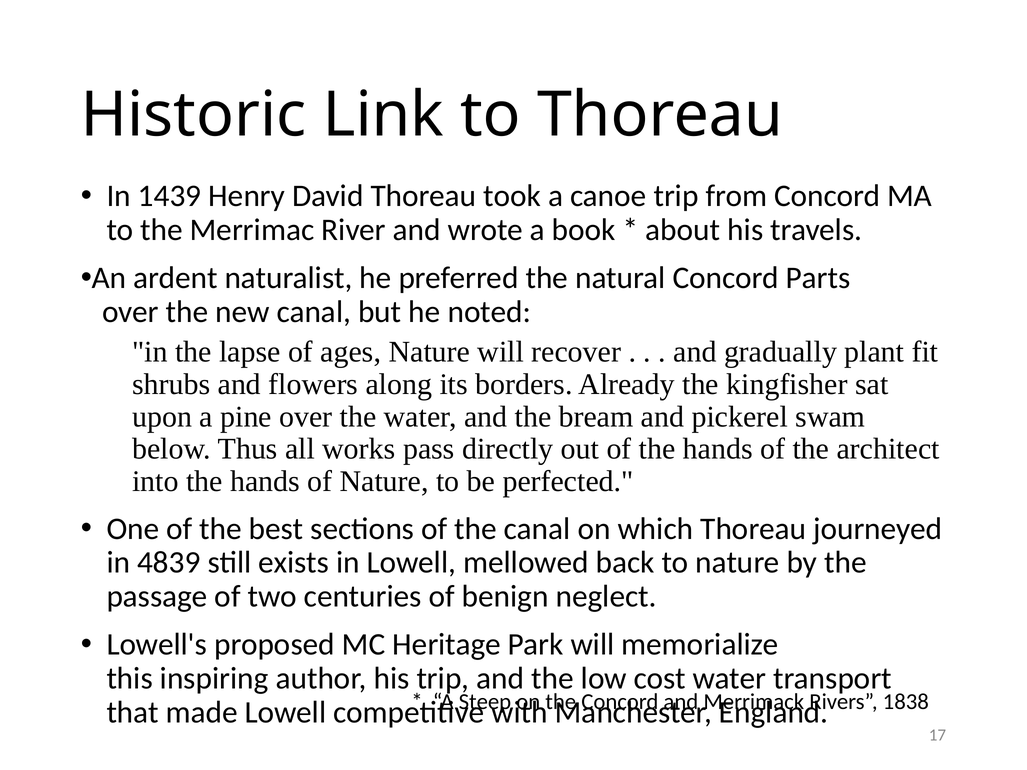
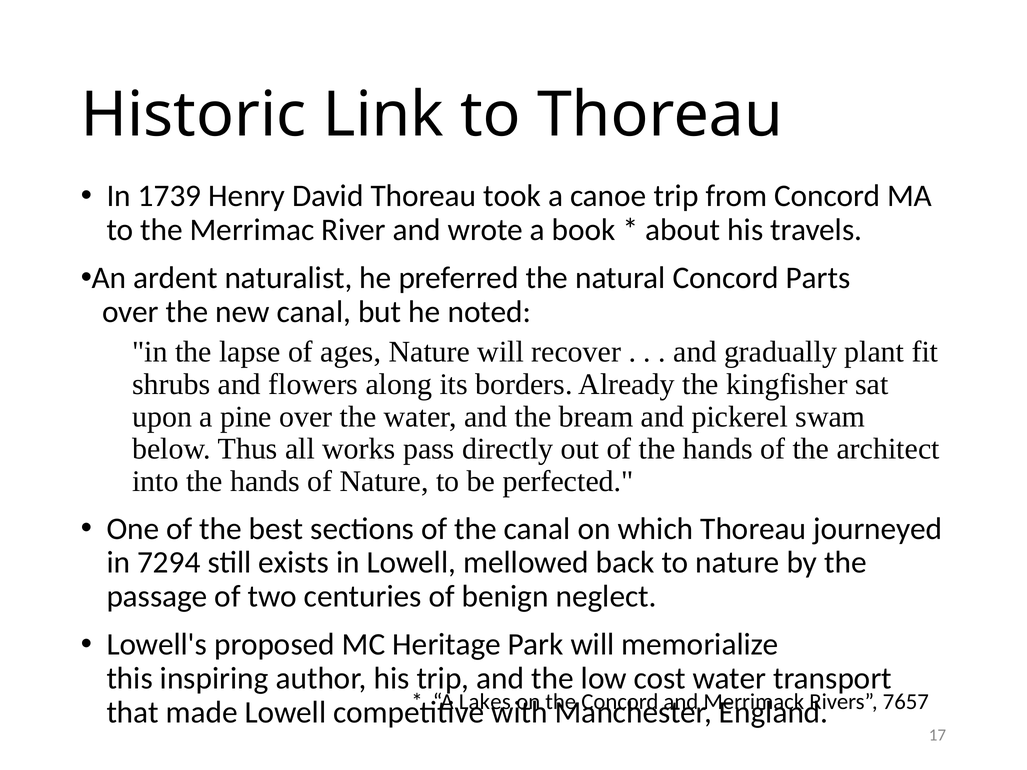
1439: 1439 -> 1739
4839: 4839 -> 7294
Steep: Steep -> Lakes
1838: 1838 -> 7657
